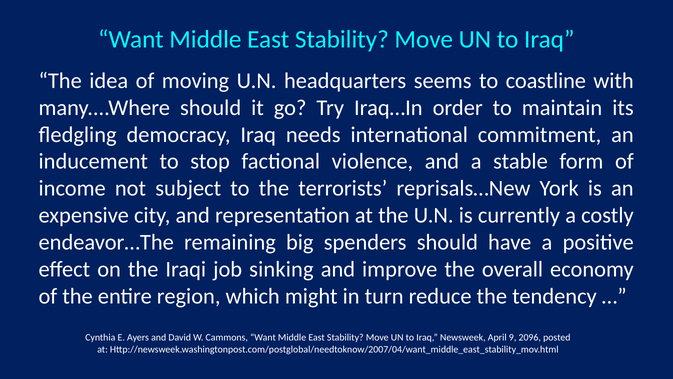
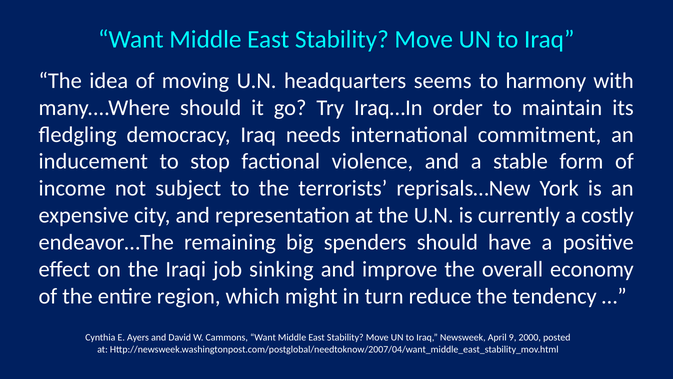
coastline: coastline -> harmony
2096: 2096 -> 2000
